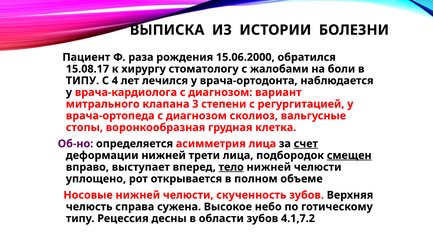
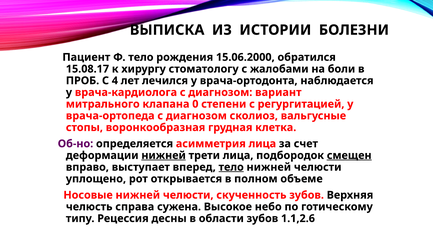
Ф раза: раза -> тело
ТИПУ at (82, 81): ТИПУ -> ПРОБ
3: 3 -> 0
счет underline: present -> none
нижней at (164, 155) underline: none -> present
4.1,7.2: 4.1,7.2 -> 1.1,2.6
